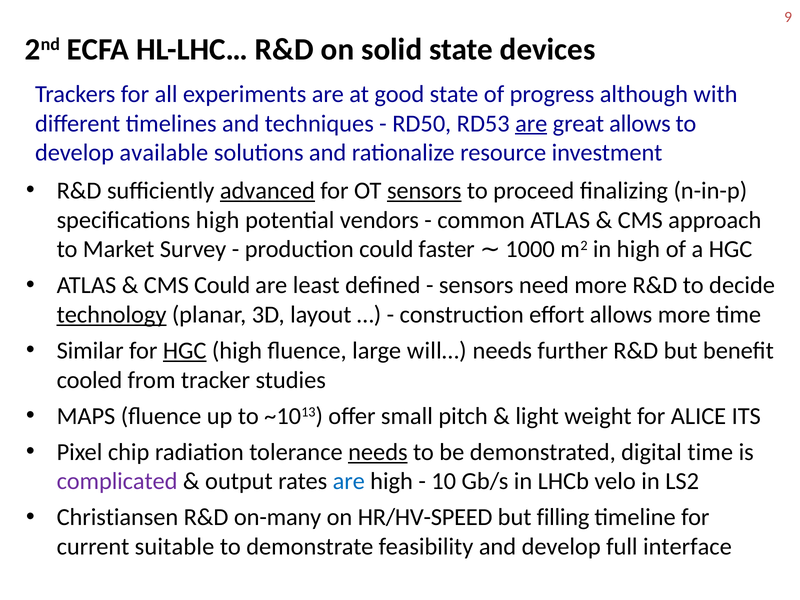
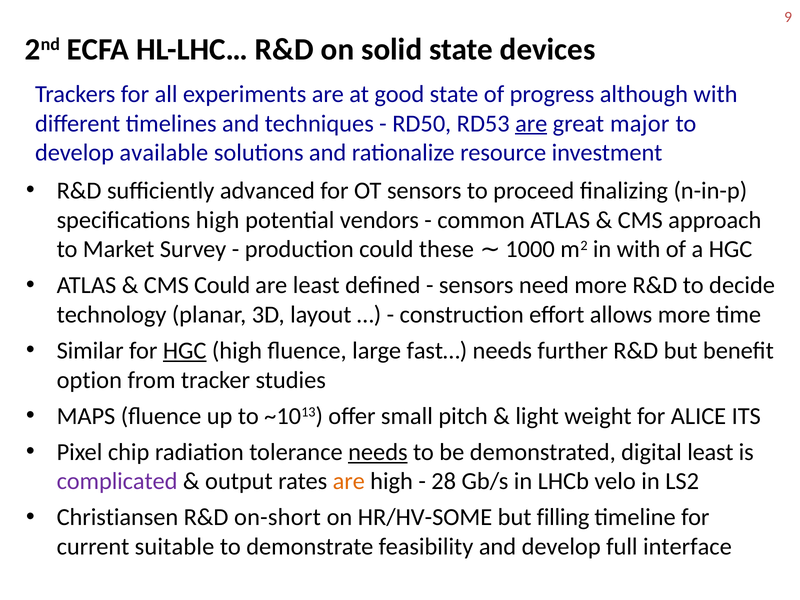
great allows: allows -> major
advanced underline: present -> none
sensors at (424, 191) underline: present -> none
in high: high -> with
faster: faster -> these
technology underline: present -> none
will…: will… -> fast…
cooled: cooled -> option
digital time: time -> least
are at (349, 481) colour: blue -> orange
10: 10 -> 28
on-many: on-many -> on-short
HR/HV-SPEED: HR/HV-SPEED -> HR/HV-SOME
